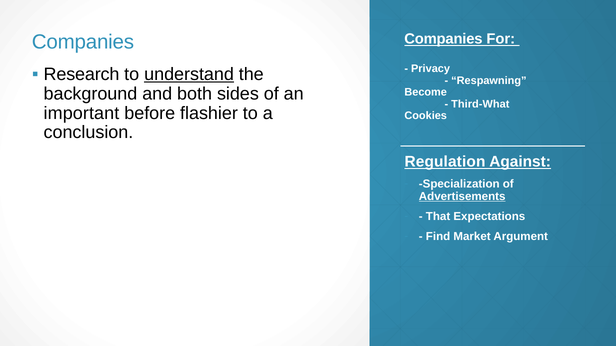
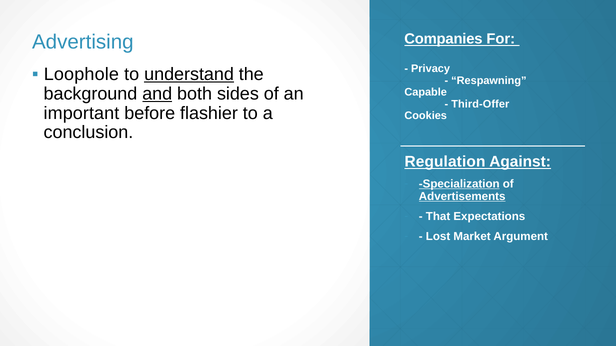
Companies at (83, 42): Companies -> Advertising
Research: Research -> Loophole
and underline: none -> present
Become: Become -> Capable
Third-What: Third-What -> Third-Offer
Specialization underline: none -> present
Find: Find -> Lost
